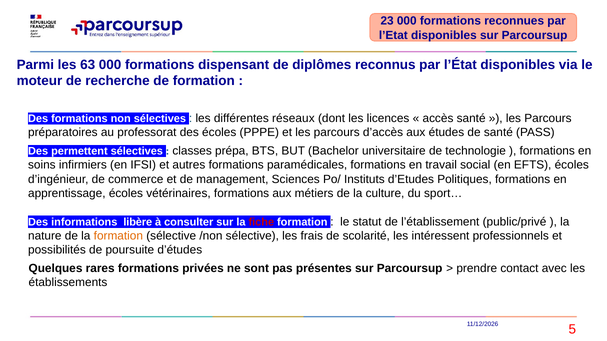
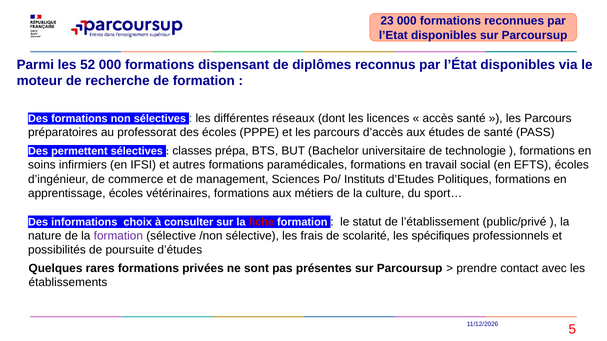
63: 63 -> 52
libère: libère -> choix
formation at (118, 236) colour: orange -> purple
intéressent: intéressent -> spécifiques
